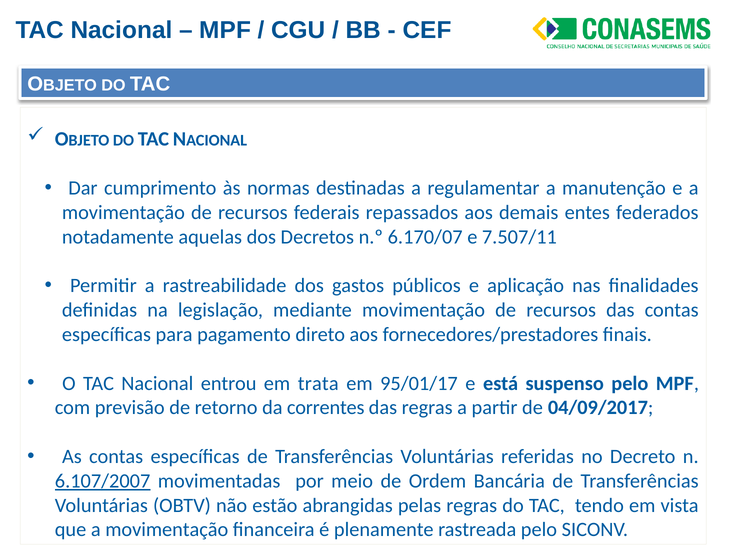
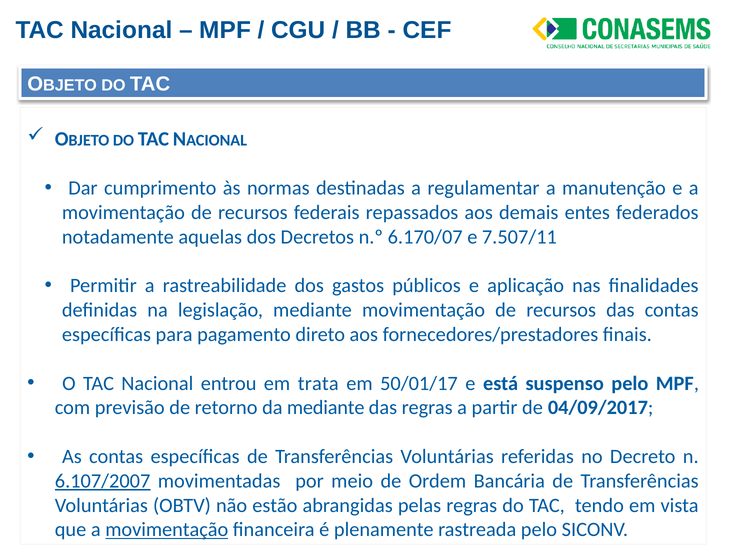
95/01/17: 95/01/17 -> 50/01/17
da correntes: correntes -> mediante
movimentação at (167, 530) underline: none -> present
